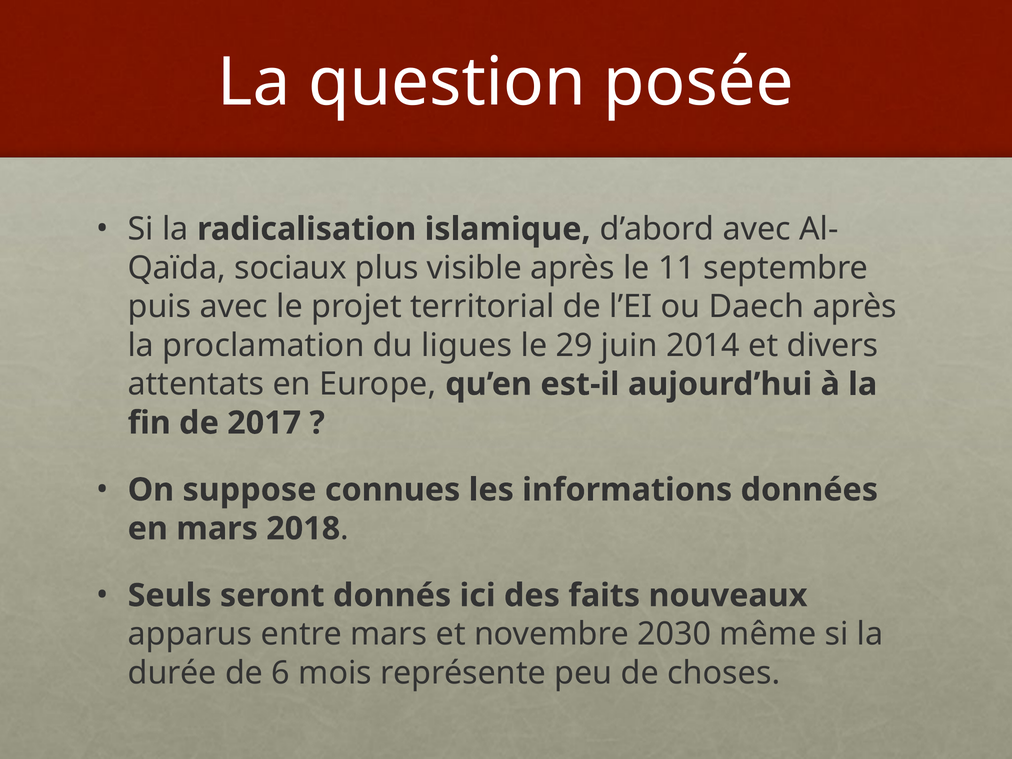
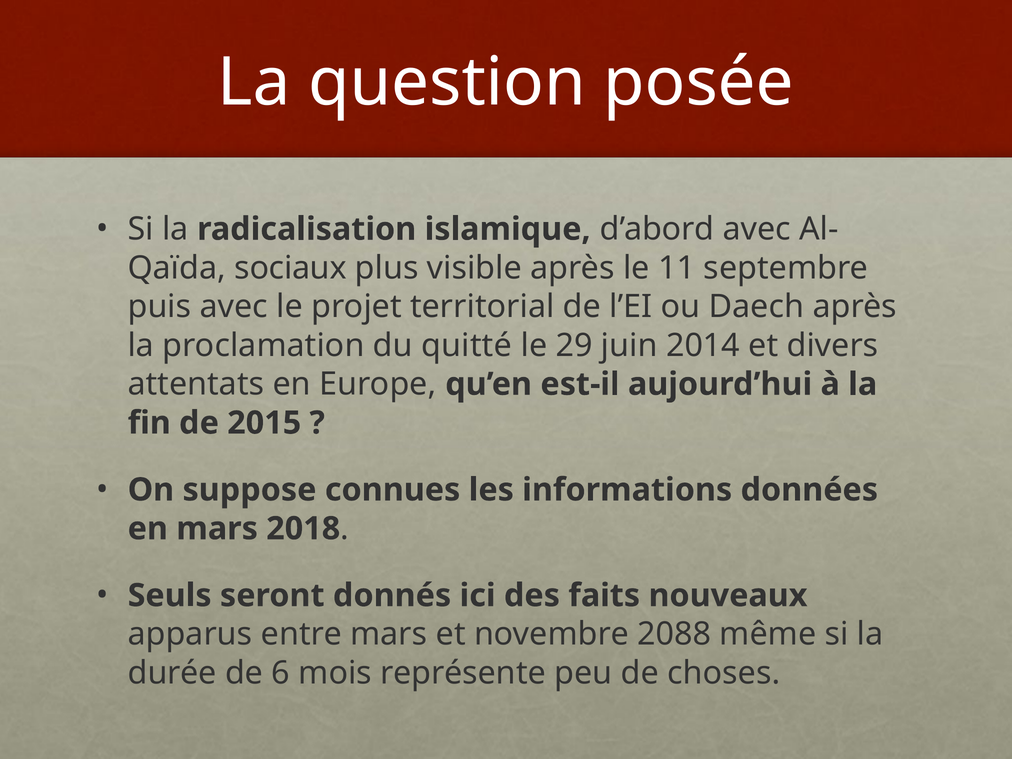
ligues: ligues -> quitté
2017: 2017 -> 2015
2030: 2030 -> 2088
